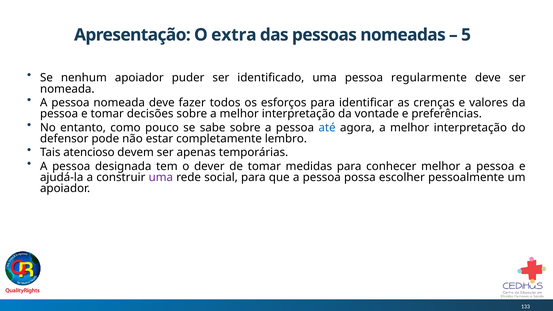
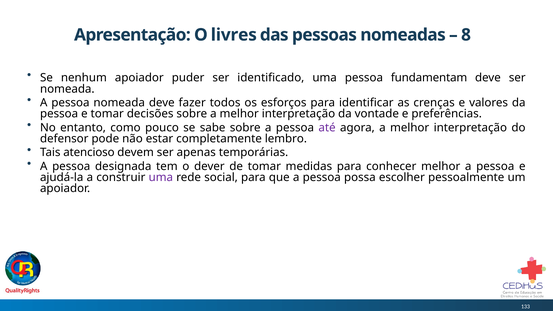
extra: extra -> livres
5: 5 -> 8
regularmente: regularmente -> fundamentam
até colour: blue -> purple
